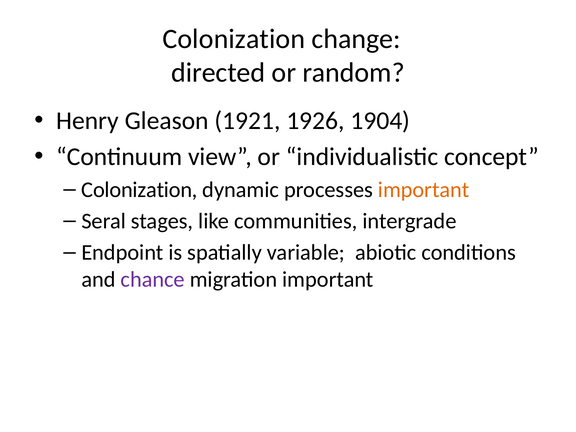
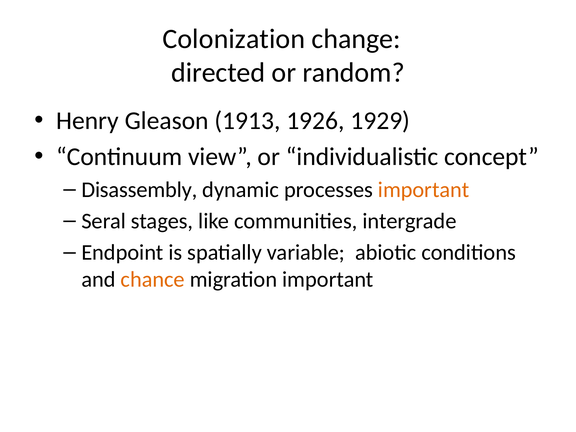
1921: 1921 -> 1913
1904: 1904 -> 1929
Colonization at (139, 190): Colonization -> Disassembly
chance colour: purple -> orange
